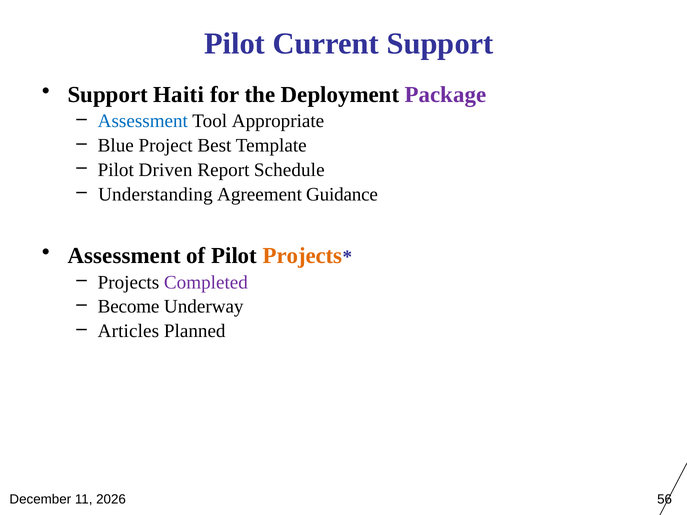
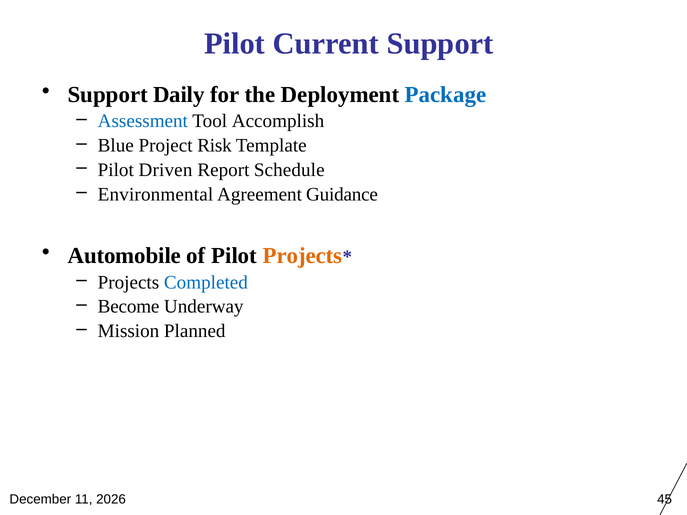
Haiti: Haiti -> Daily
Package colour: purple -> blue
Appropriate: Appropriate -> Accomplish
Best: Best -> Risk
Understanding: Understanding -> Environmental
Assessment at (124, 256): Assessment -> Automobile
Completed colour: purple -> blue
Articles: Articles -> Mission
56: 56 -> 45
